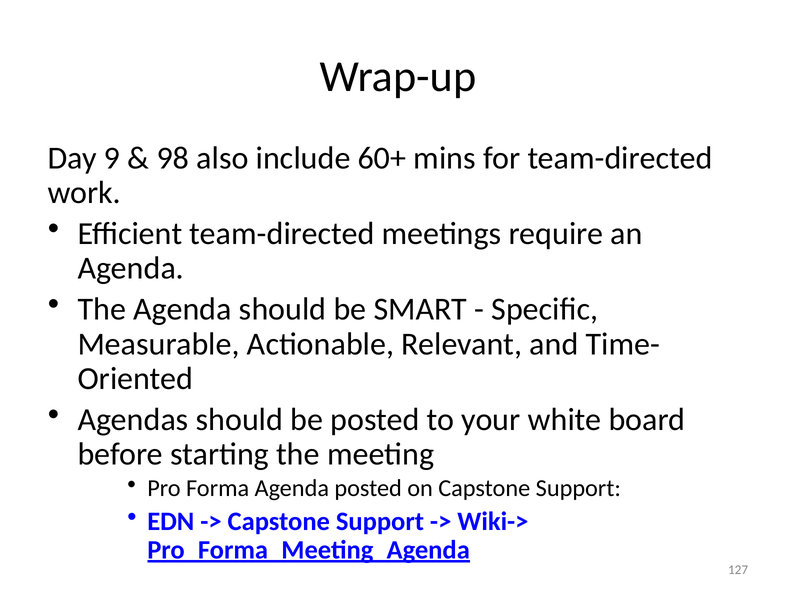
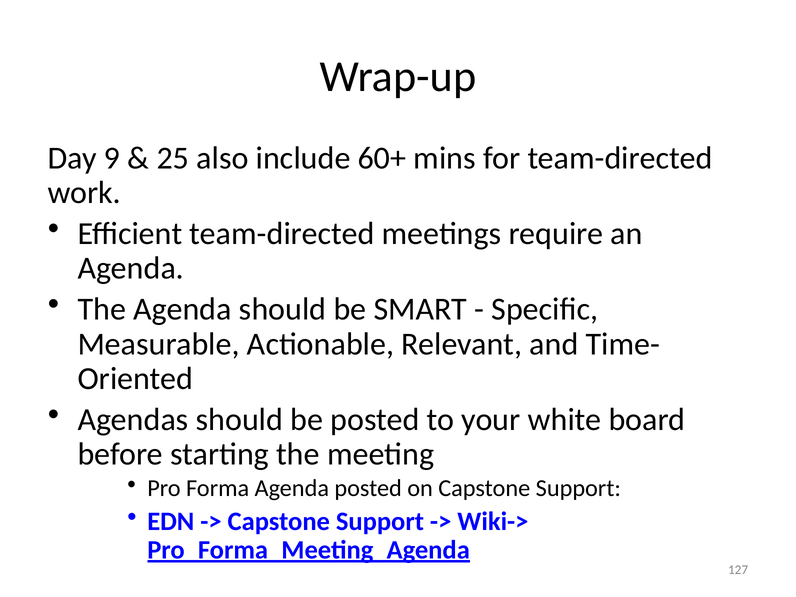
98: 98 -> 25
